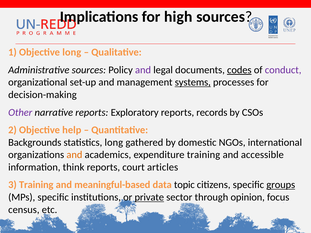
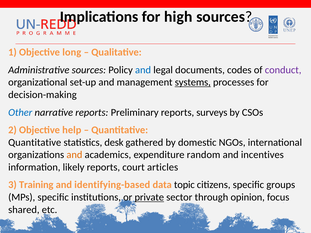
and at (143, 70) colour: purple -> blue
codes underline: present -> none
Other colour: purple -> blue
Exploratory: Exploratory -> Preliminary
records: records -> surveys
Backgrounds at (35, 143): Backgrounds -> Quantitative
statistics long: long -> desk
expenditure training: training -> random
accessible: accessible -> incentives
think: think -> likely
meaningful-based: meaningful-based -> identifying-based
groups underline: present -> none
census: census -> shared
